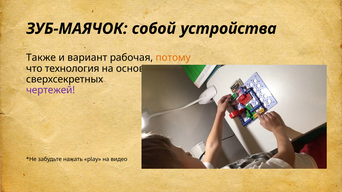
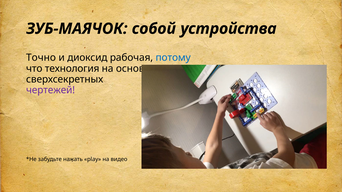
Также: Также -> Точно
вариант: вариант -> диоксид
потому colour: orange -> blue
